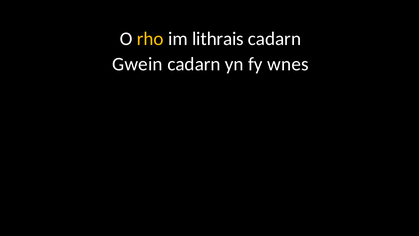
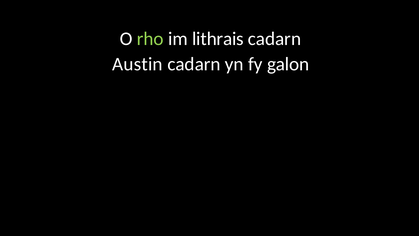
rho colour: yellow -> light green
Gwein: Gwein -> Austin
wnes: wnes -> galon
